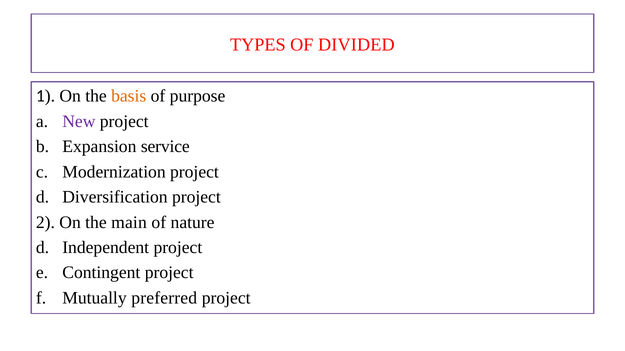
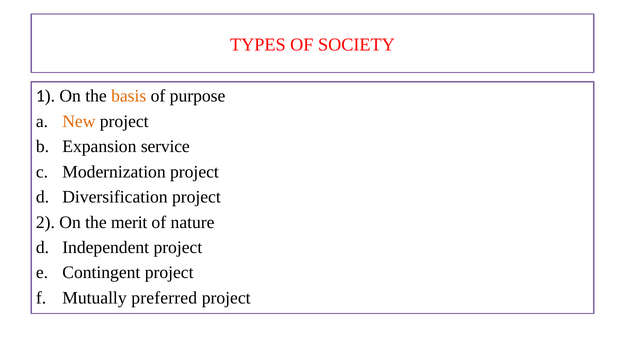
DIVIDED: DIVIDED -> SOCIETY
New colour: purple -> orange
main: main -> merit
